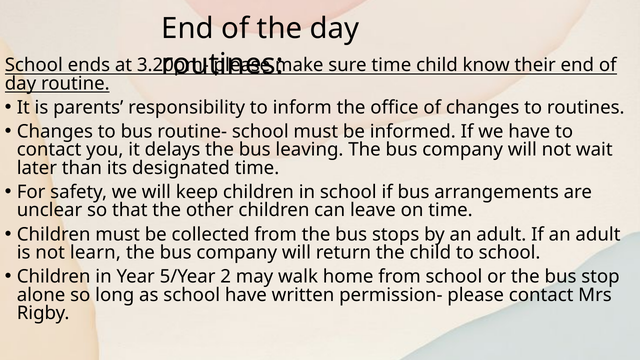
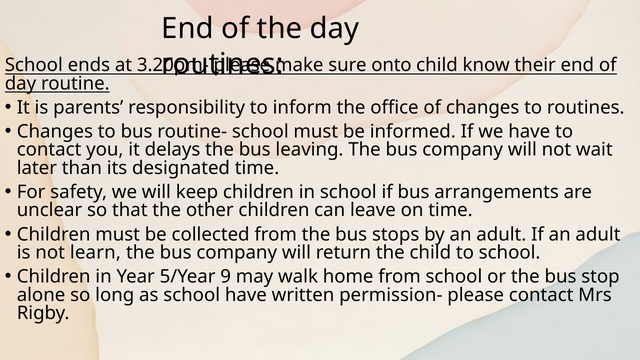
sure time: time -> onto
2: 2 -> 9
